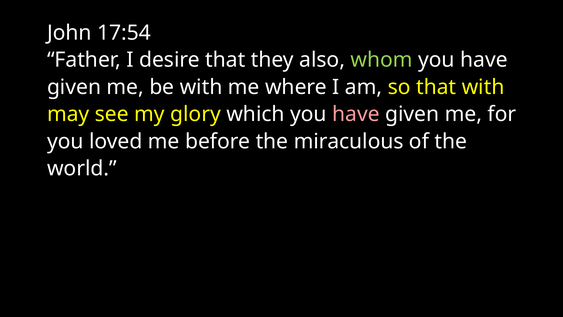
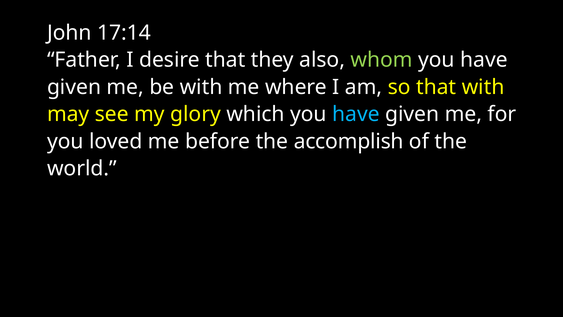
17:54: 17:54 -> 17:14
have at (356, 114) colour: pink -> light blue
miraculous: miraculous -> accomplish
